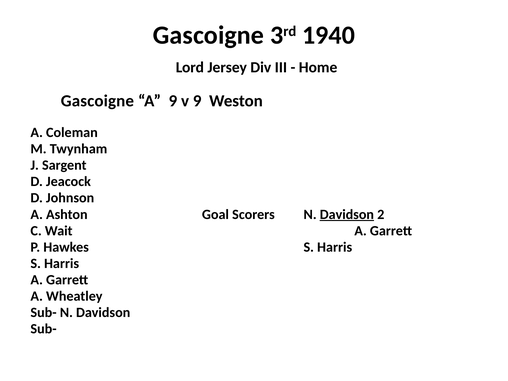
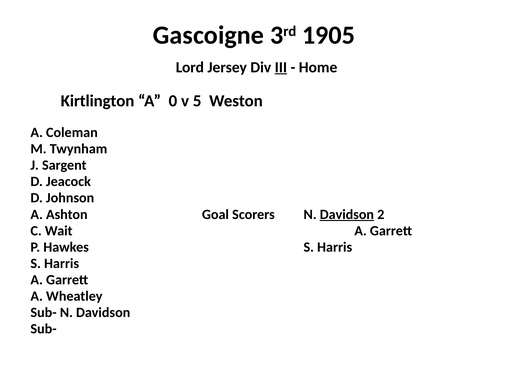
1940: 1940 -> 1905
III underline: none -> present
Gascoigne at (97, 101): Gascoigne -> Kirtlington
A 9: 9 -> 0
v 9: 9 -> 5
